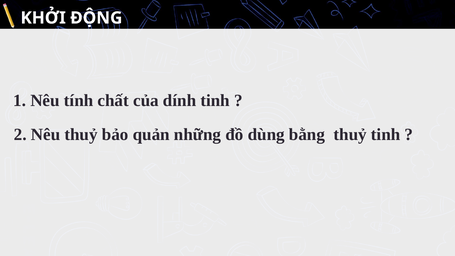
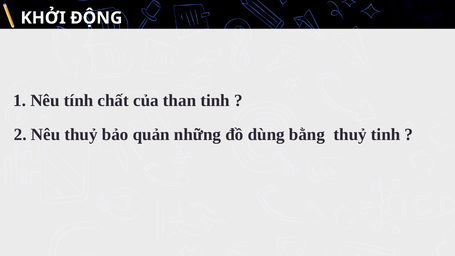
dính: dính -> than
